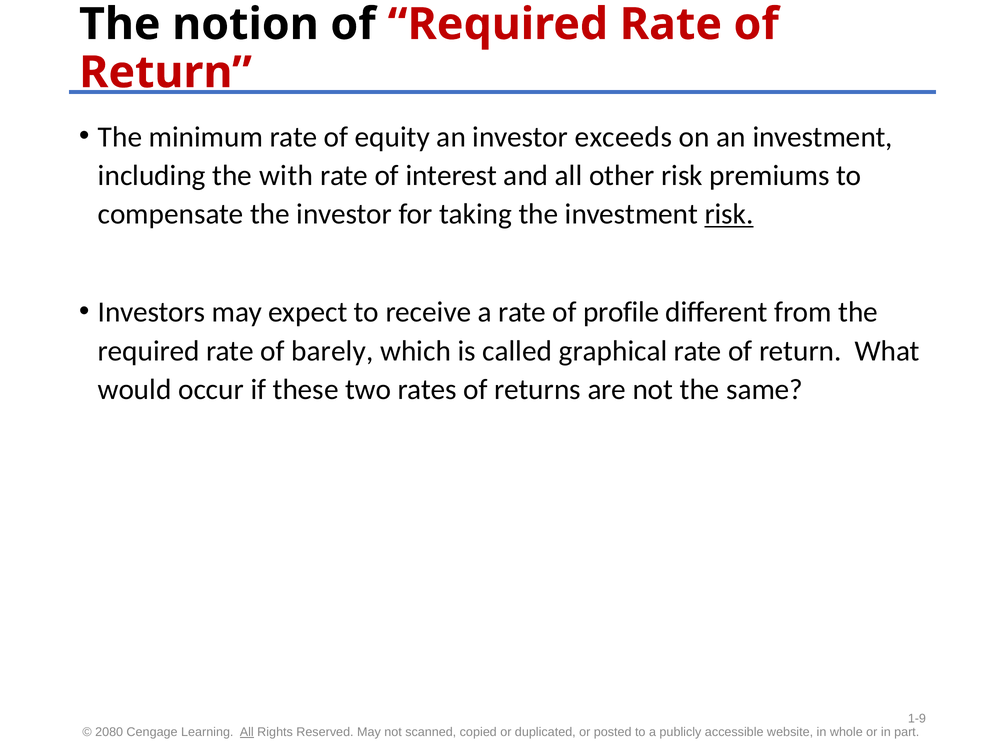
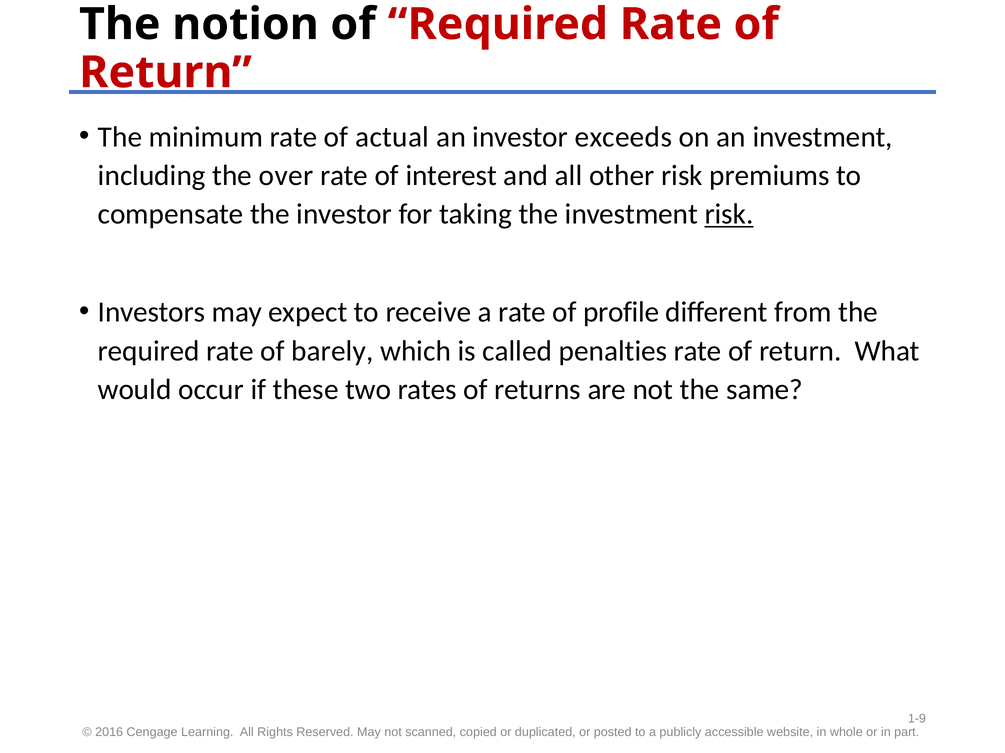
equity: equity -> actual
with: with -> over
graphical: graphical -> penalties
2080: 2080 -> 2016
All at (247, 733) underline: present -> none
